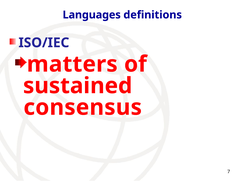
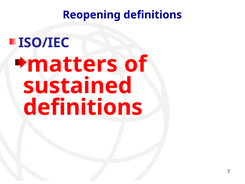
Languages: Languages -> Reopening
consensus at (83, 107): consensus -> definitions
